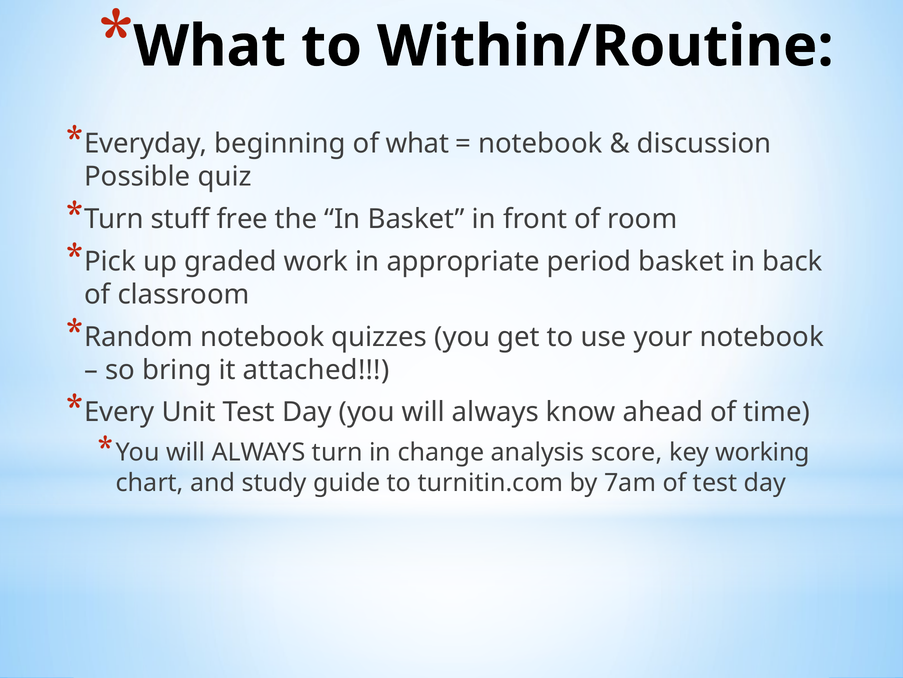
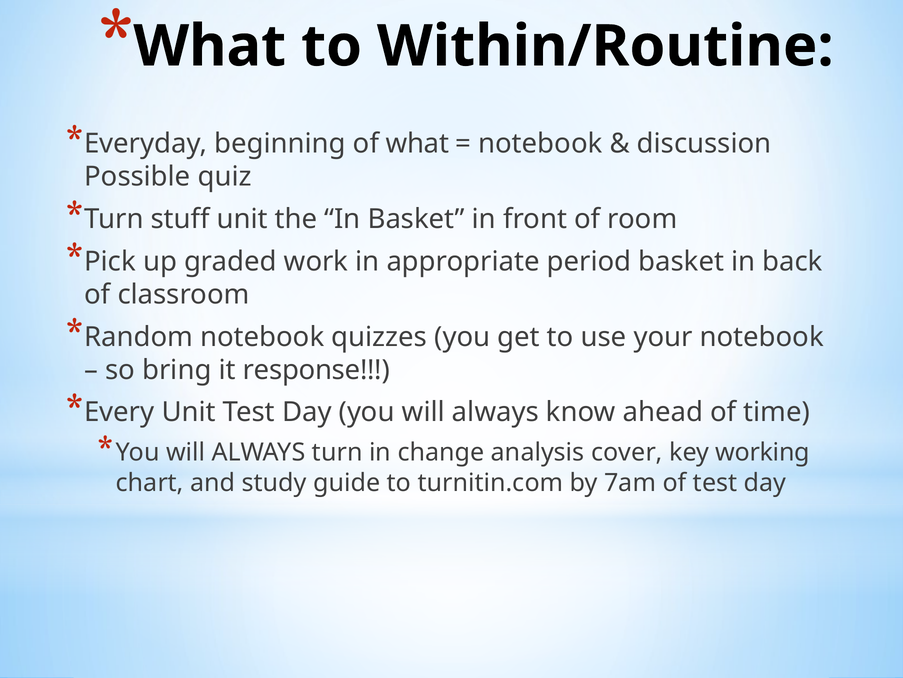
stuff free: free -> unit
attached: attached -> response
score: score -> cover
